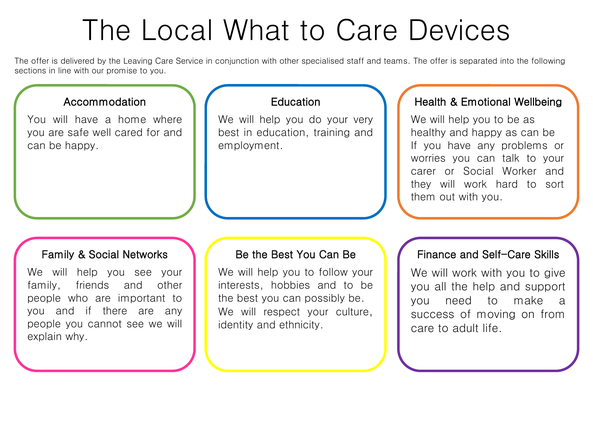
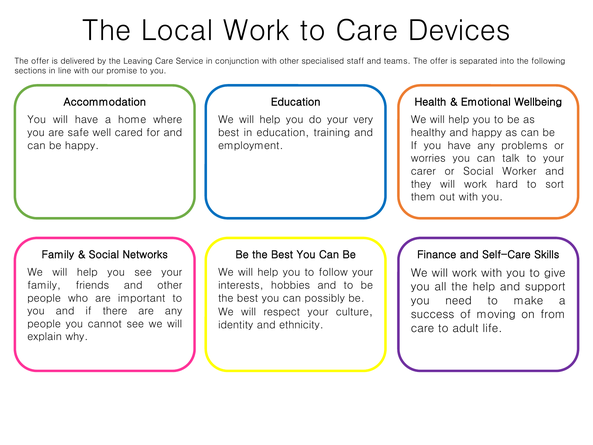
Local What: What -> Work
